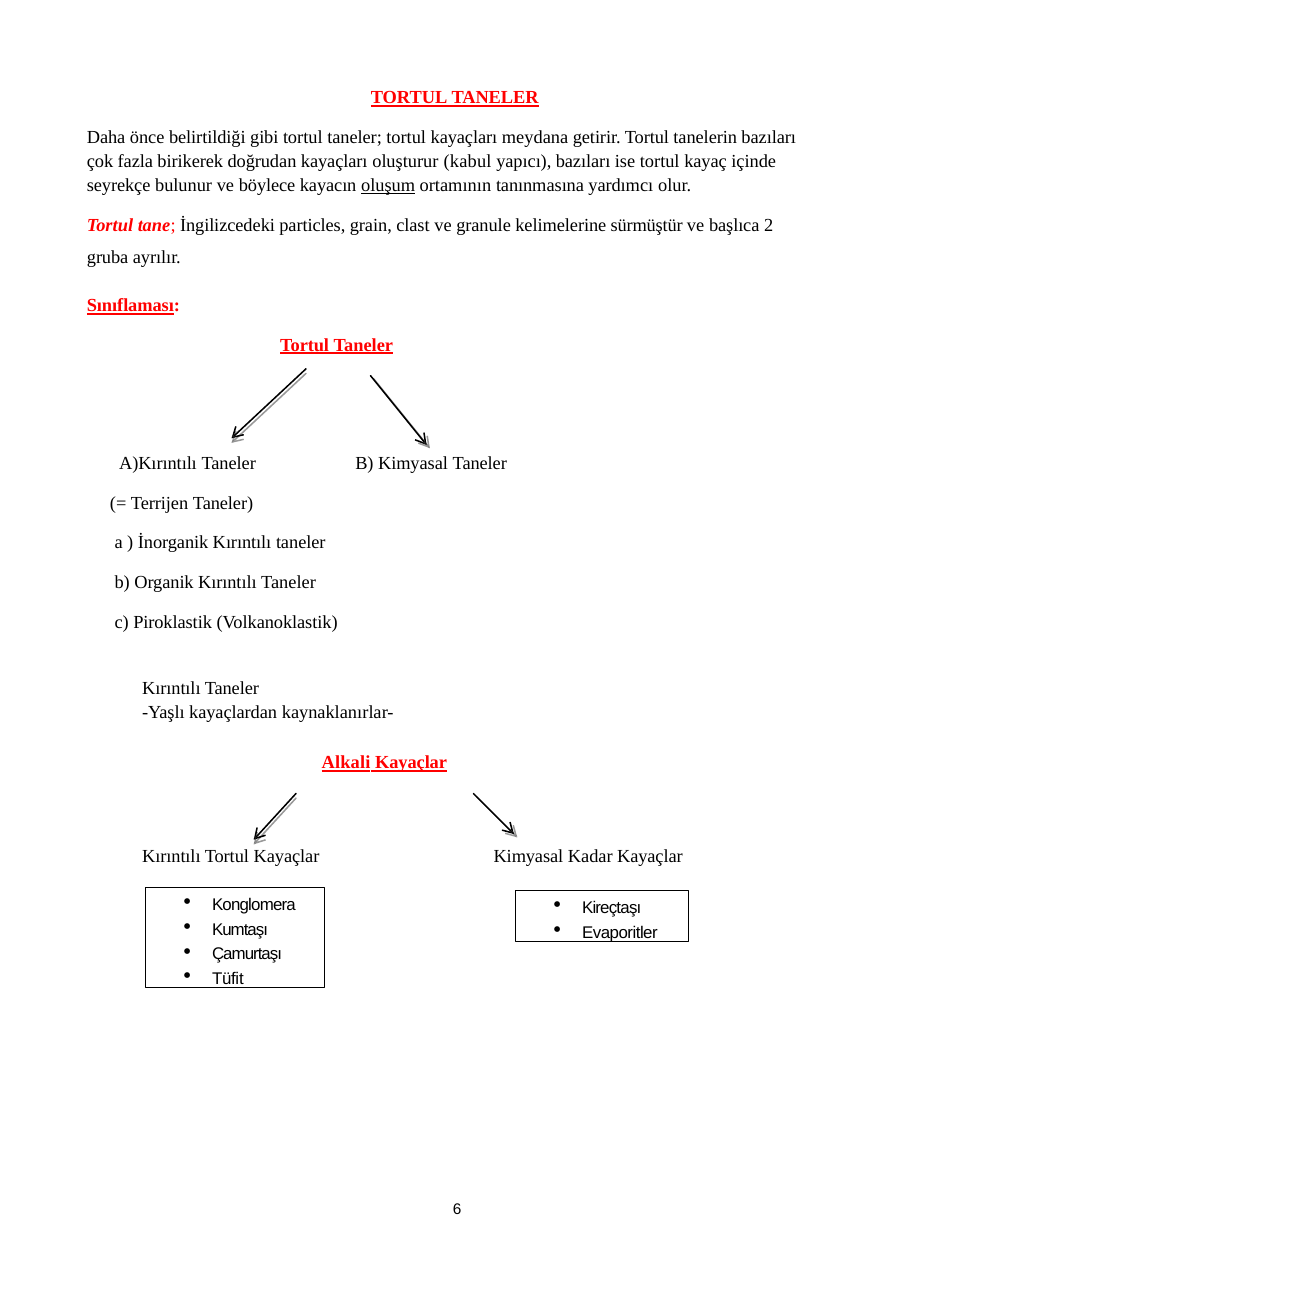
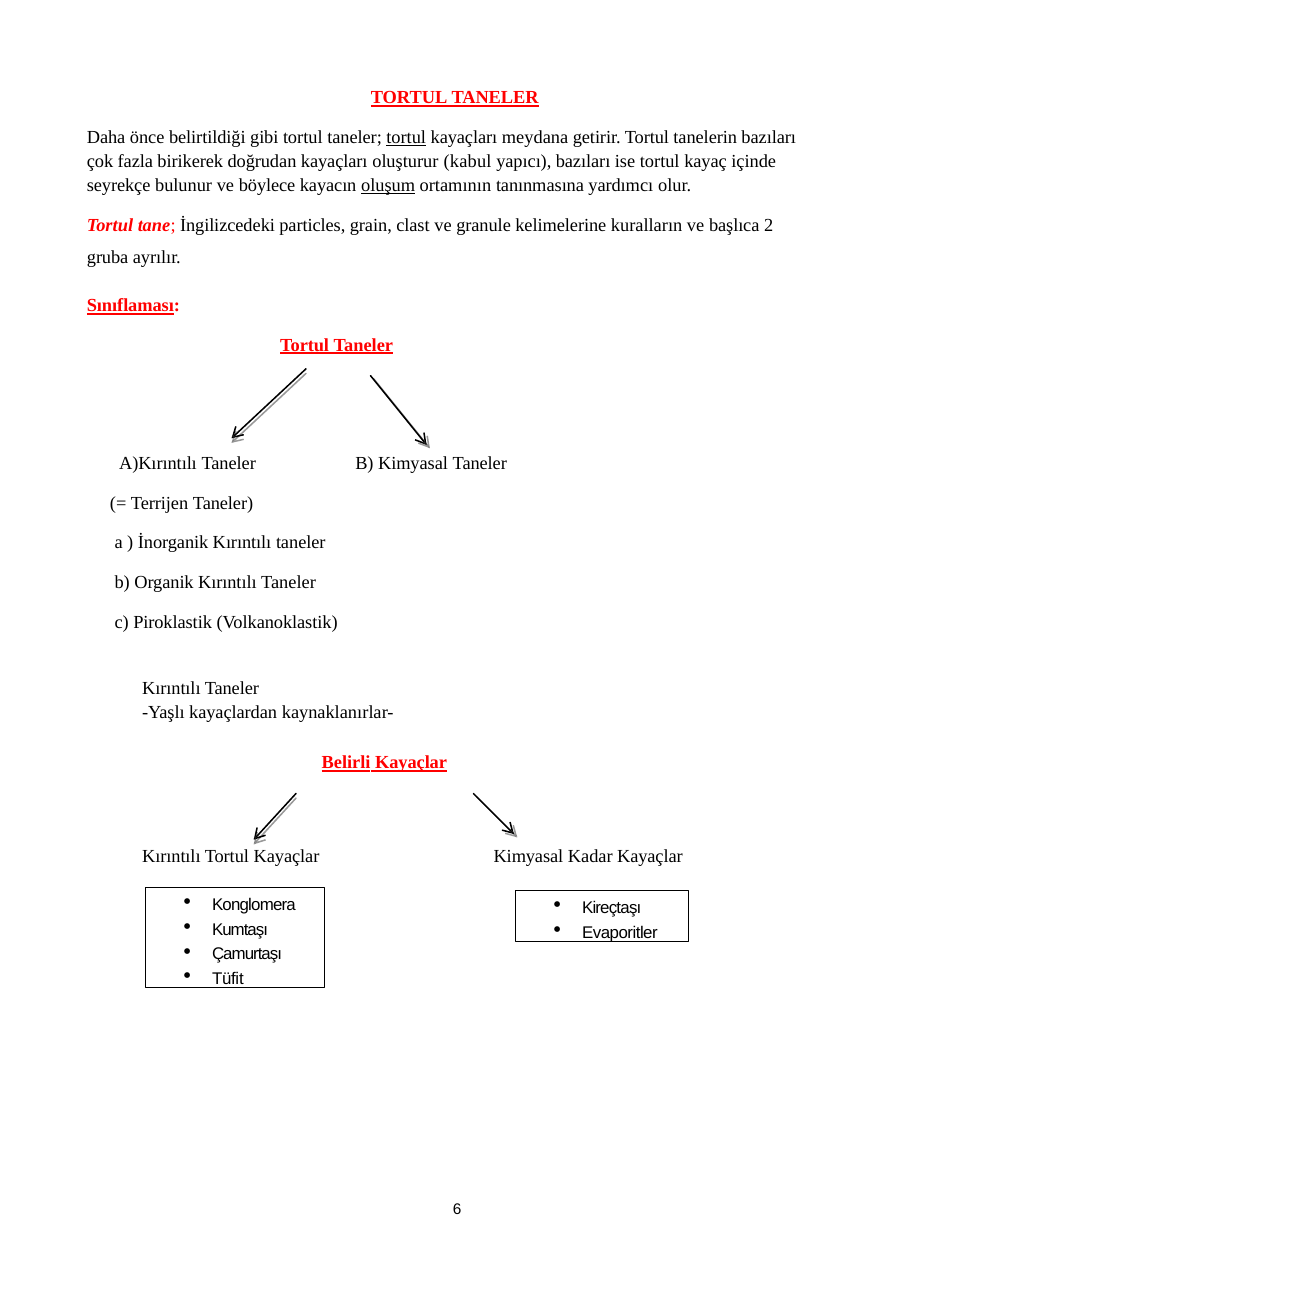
tortul at (406, 137) underline: none -> present
sürmüştür: sürmüştür -> kuralların
Alkali: Alkali -> Belirli
